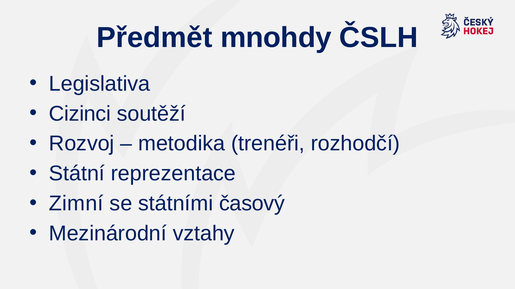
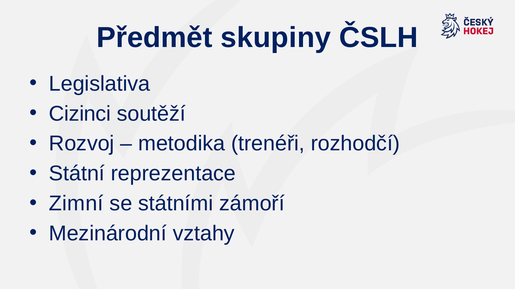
mnohdy: mnohdy -> skupiny
časový: časový -> zámoří
